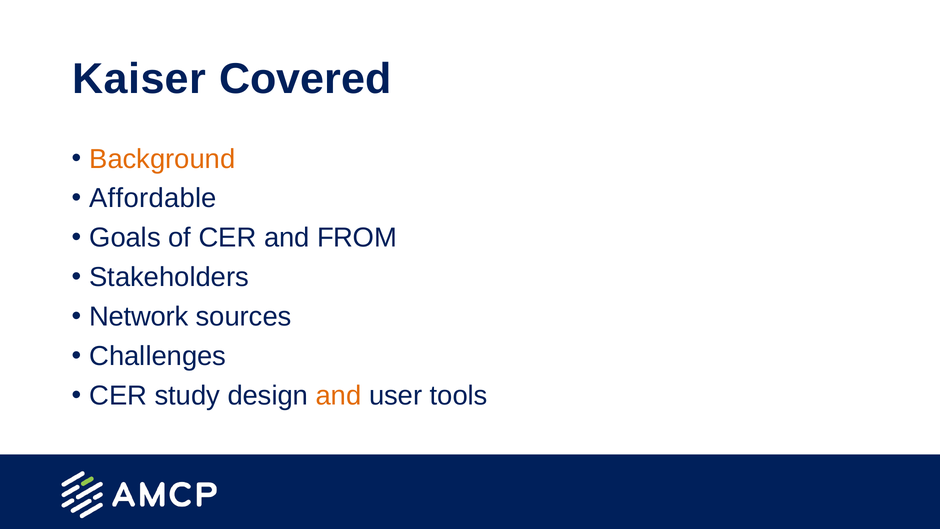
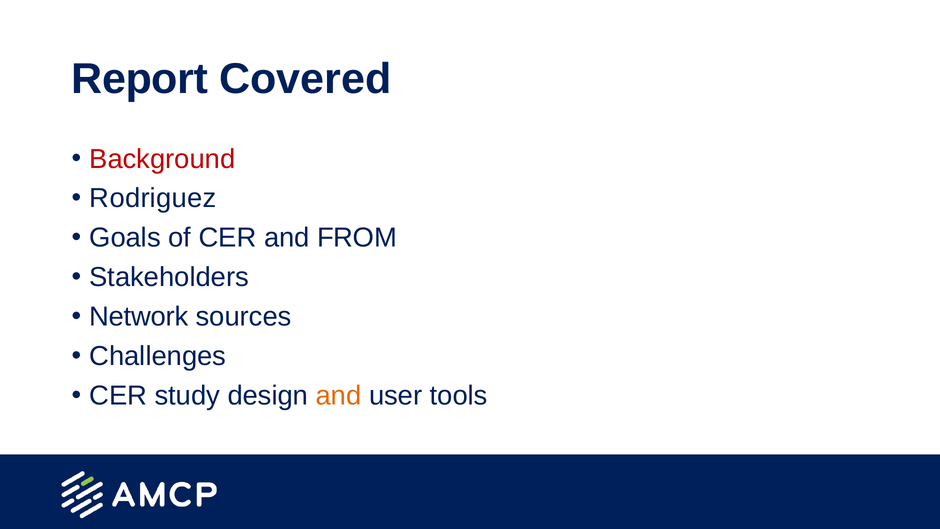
Kaiser: Kaiser -> Report
Background colour: orange -> red
Affordable: Affordable -> Rodriguez
